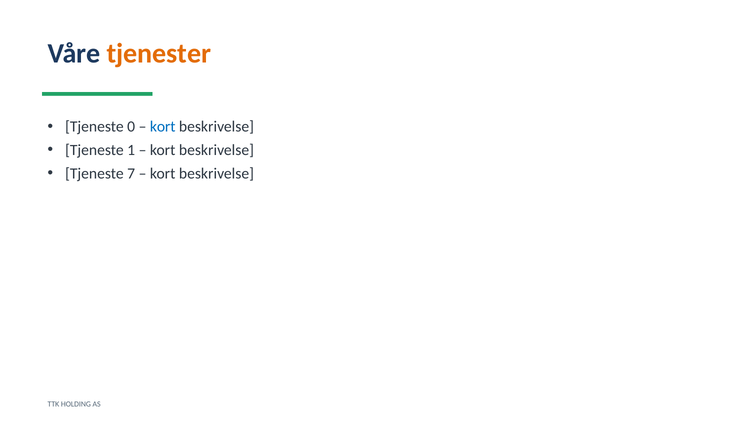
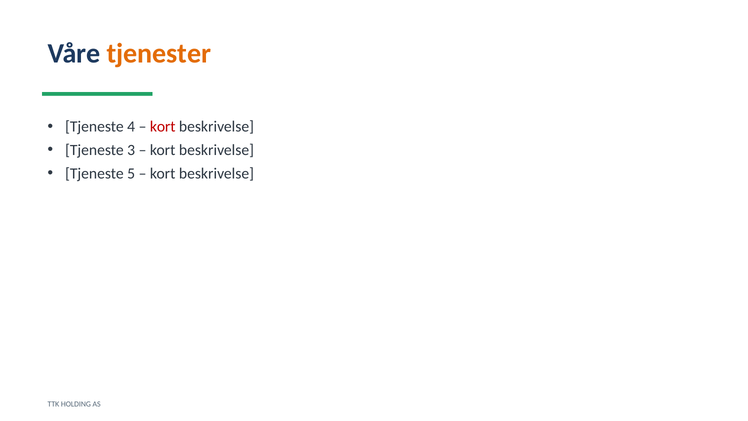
0: 0 -> 4
kort at (163, 127) colour: blue -> red
1: 1 -> 3
7: 7 -> 5
